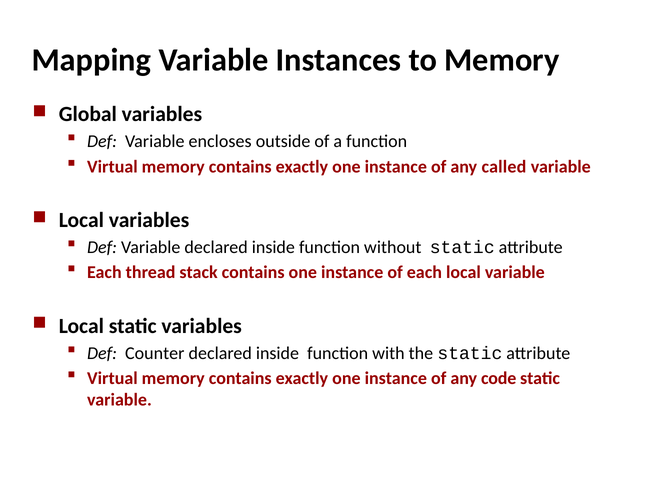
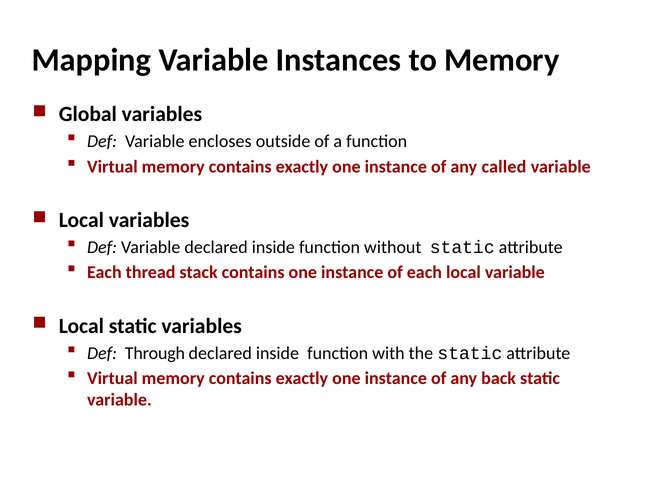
Counter: Counter -> Through
code: code -> back
